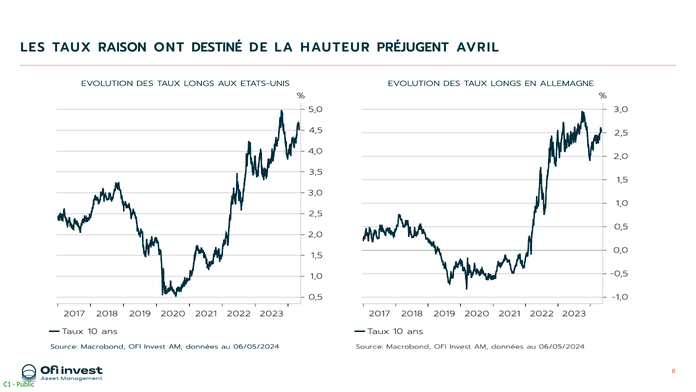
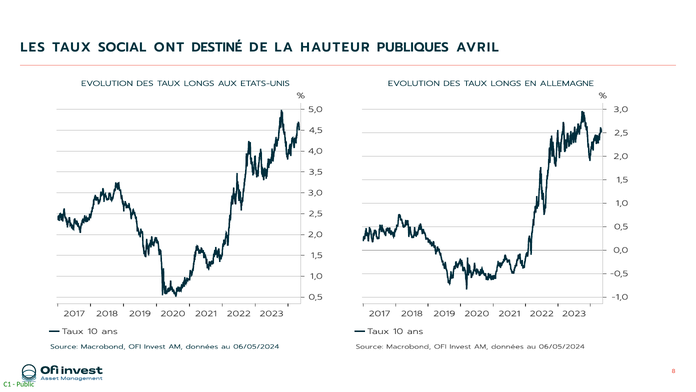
RAISON: RAISON -> SOCIAL
PRÉJUGENT: PRÉJUGENT -> PUBLIQUES
